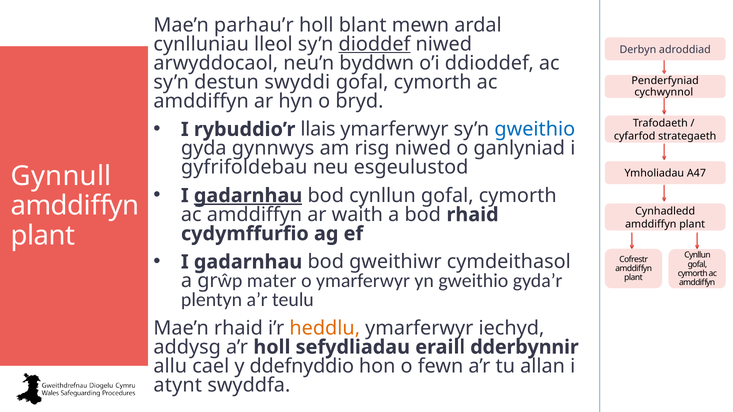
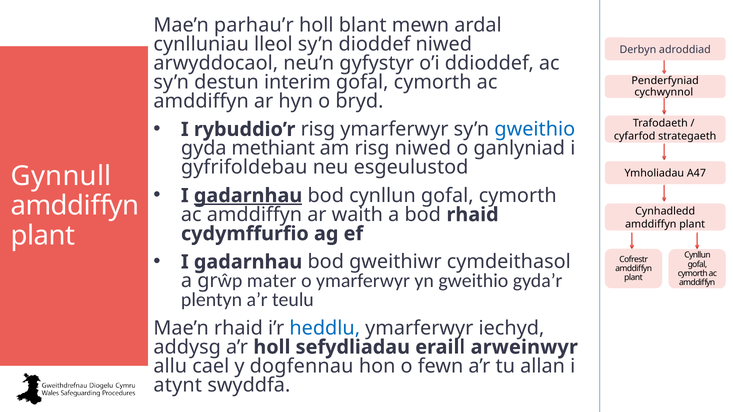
dioddef underline: present -> none
byddwn: byddwn -> gyfystyr
swyddi: swyddi -> interim
rybuddio’r llais: llais -> risg
gynnwys: gynnwys -> methiant
heddlu colour: orange -> blue
dderbynnir: dderbynnir -> arweinwyr
ddefnyddio: ddefnyddio -> dogfennau
